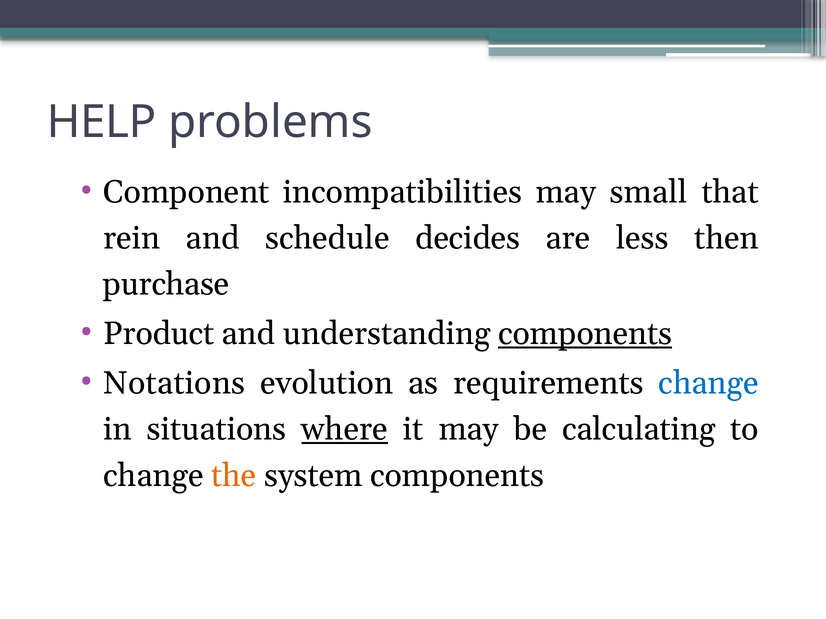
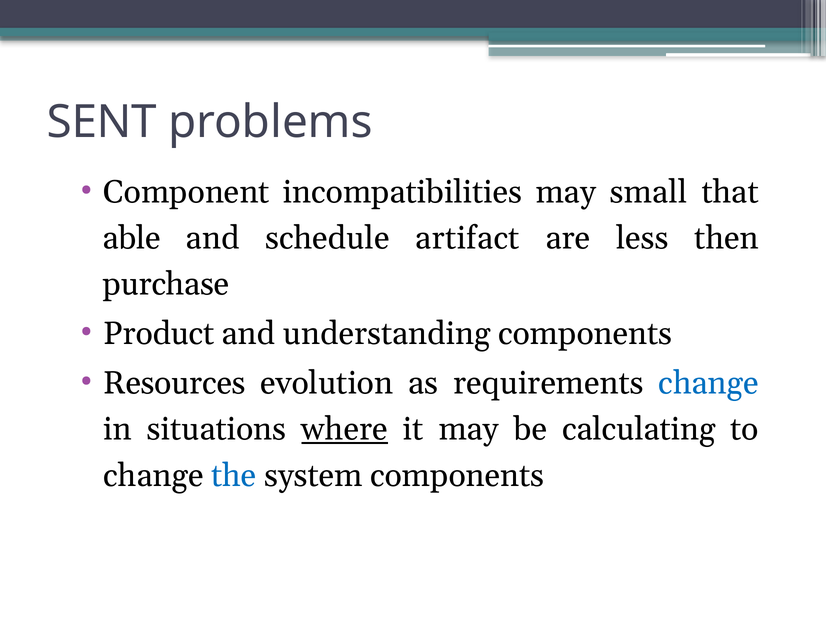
HELP: HELP -> SENT
rein: rein -> able
decides: decides -> artifact
components at (585, 334) underline: present -> none
Notations: Notations -> Resources
the colour: orange -> blue
